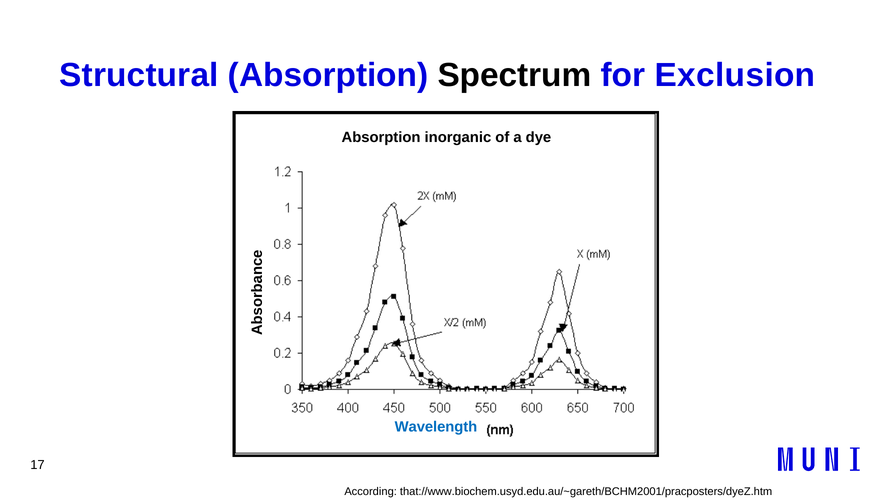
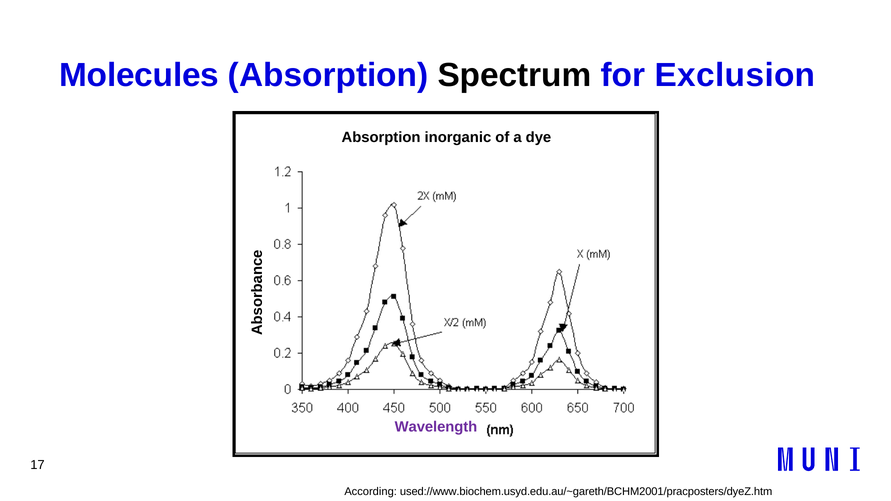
Structural: Structural -> Molecules
Wavelength colour: blue -> purple
that://www.biochem.usyd.edu.au/~gareth/BCHM2001/pracposters/dyeZ.htm: that://www.biochem.usyd.edu.au/~gareth/BCHM2001/pracposters/dyeZ.htm -> used://www.biochem.usyd.edu.au/~gareth/BCHM2001/pracposters/dyeZ.htm
